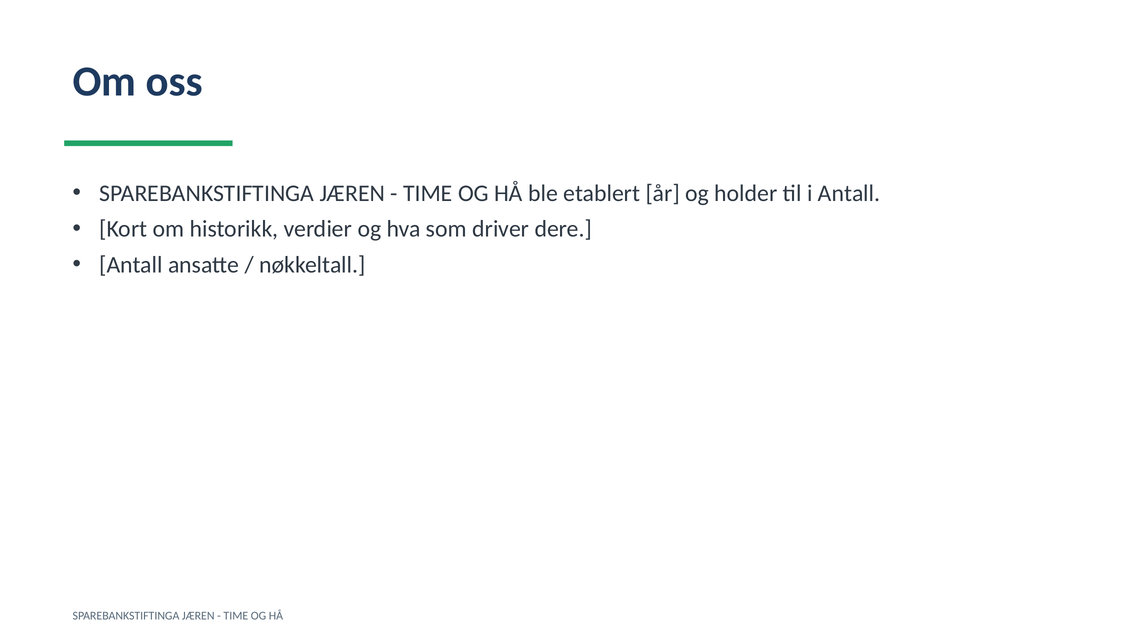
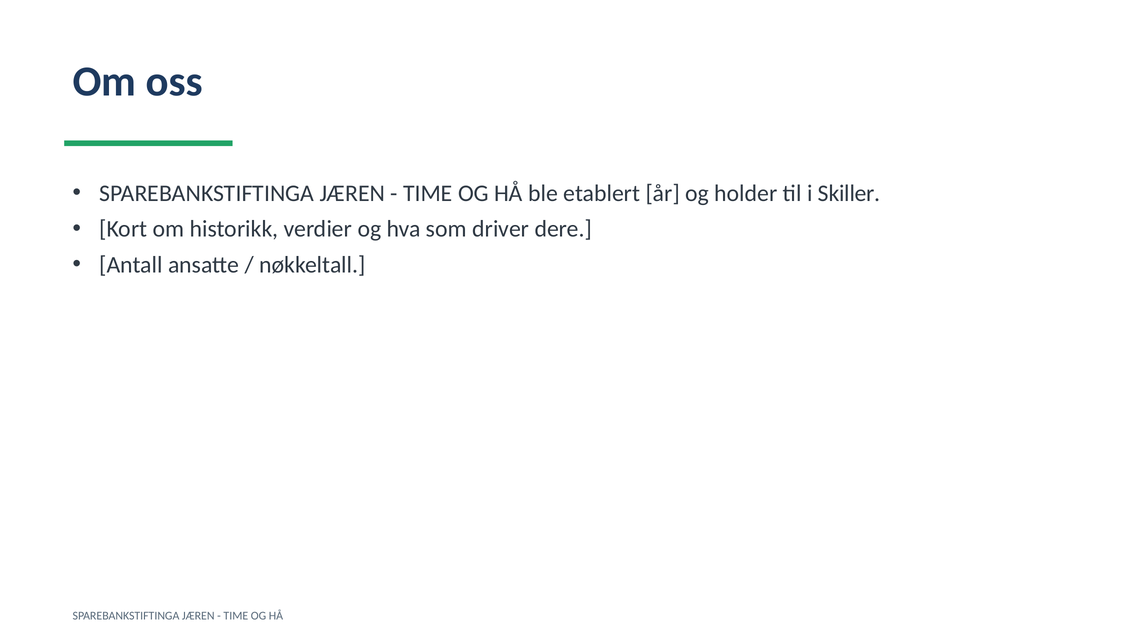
i Antall: Antall -> Skiller
